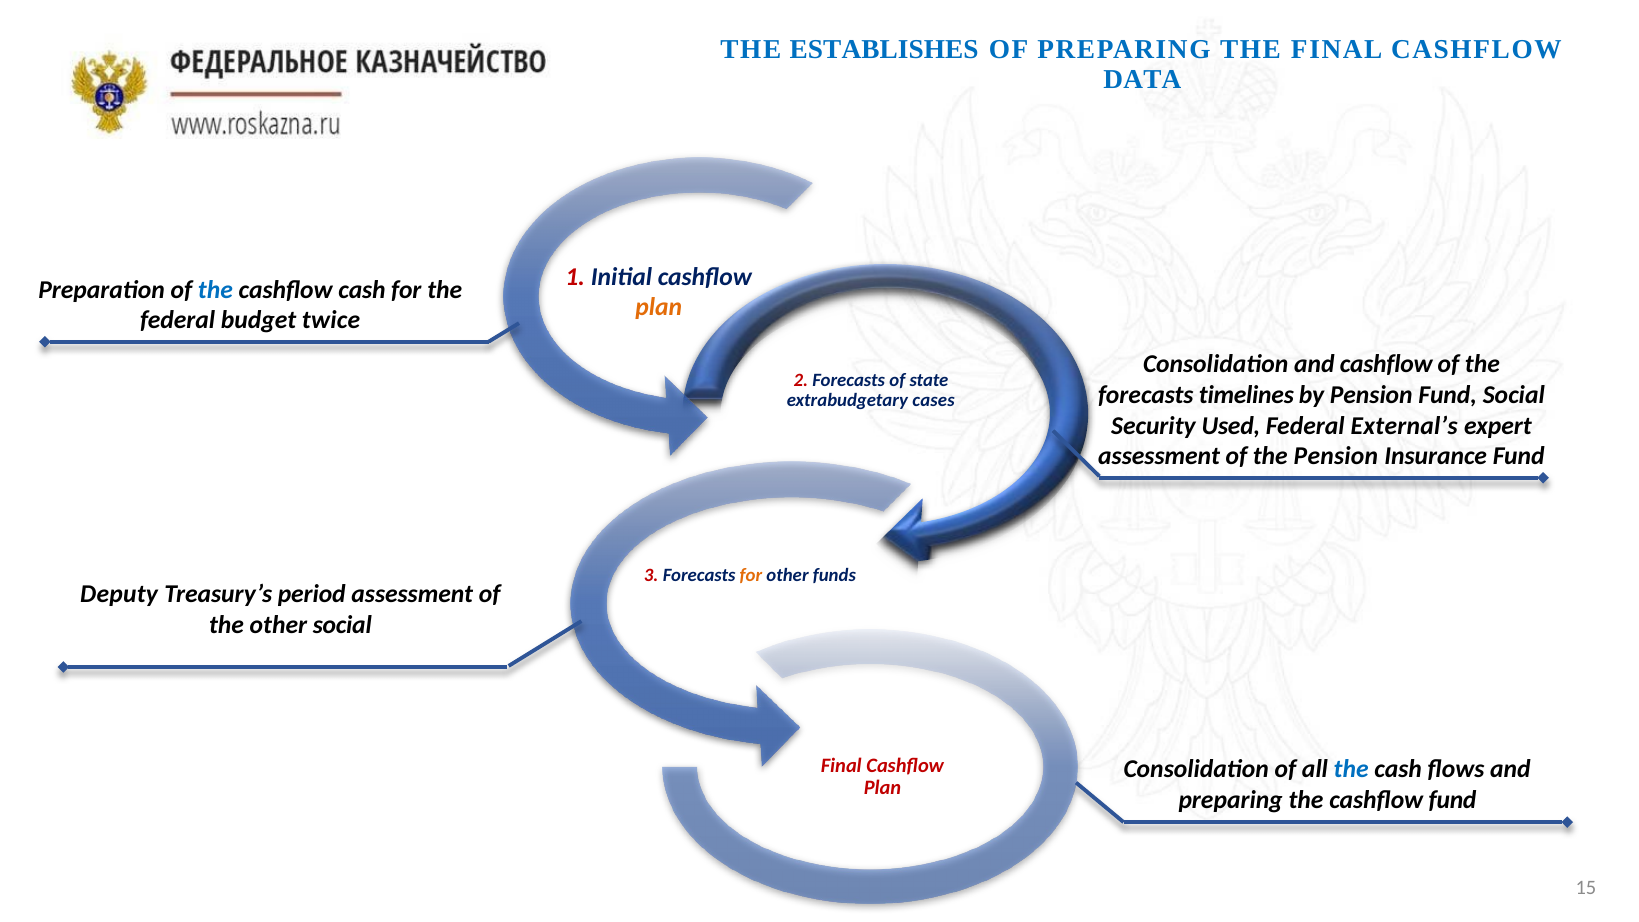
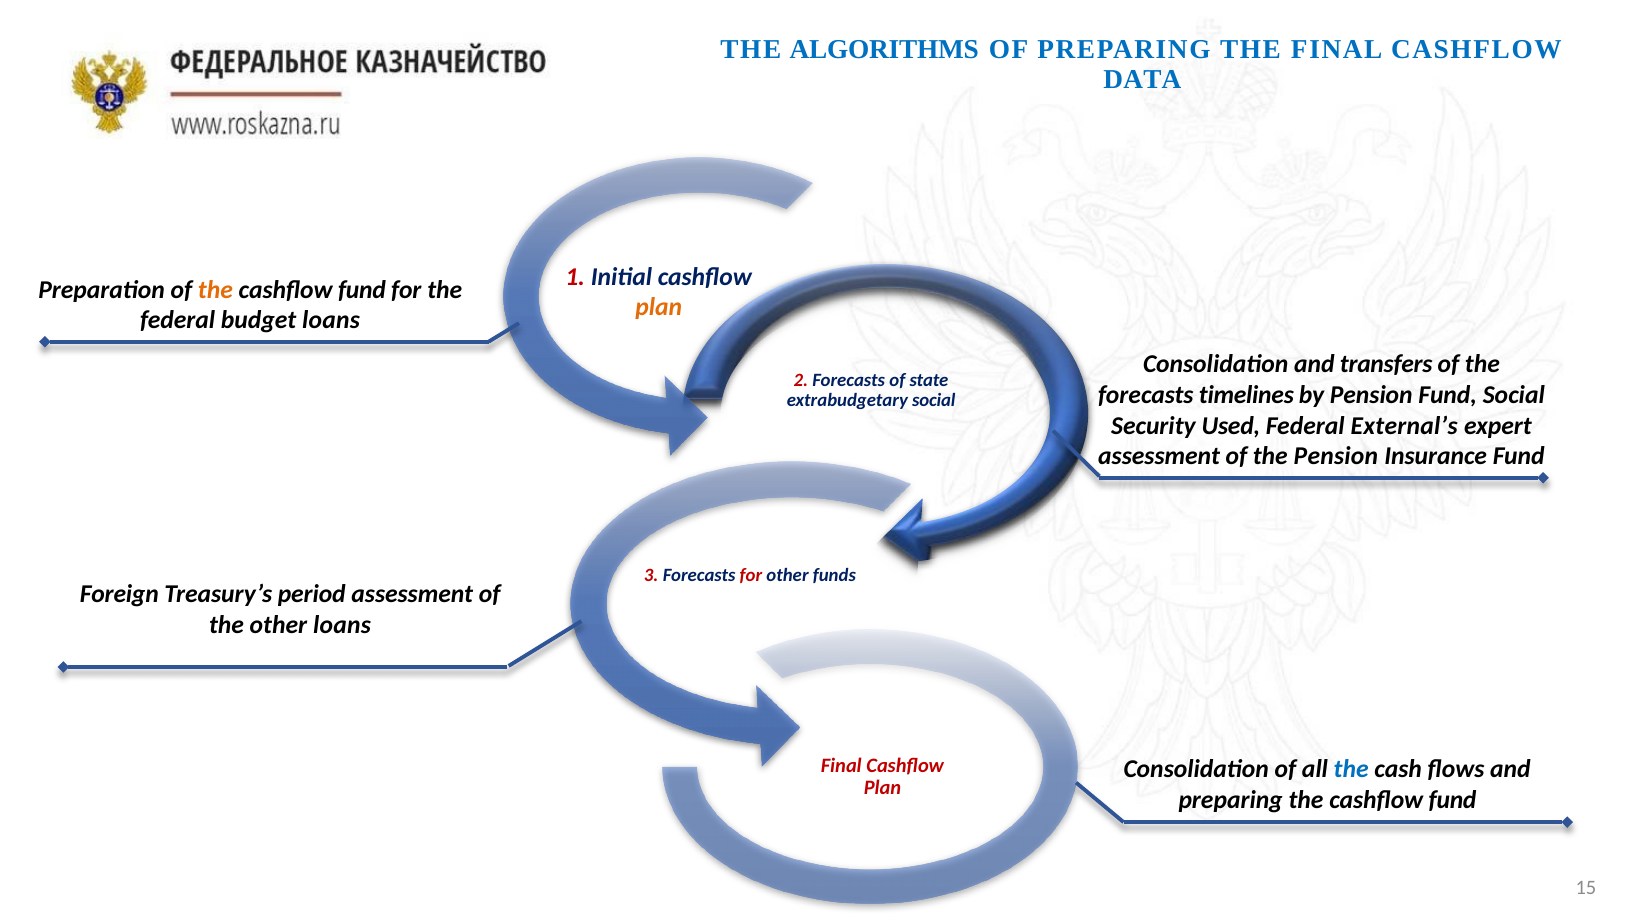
ESTABLISHES: ESTABLISHES -> ALGORITHMS
the at (215, 290) colour: blue -> orange
cash at (362, 290): cash -> fund
budget twice: twice -> loans
and cashflow: cashflow -> transfers
cases at (934, 400): cases -> social
for at (751, 576) colour: orange -> red
Deputy: Deputy -> Foreign
other social: social -> loans
